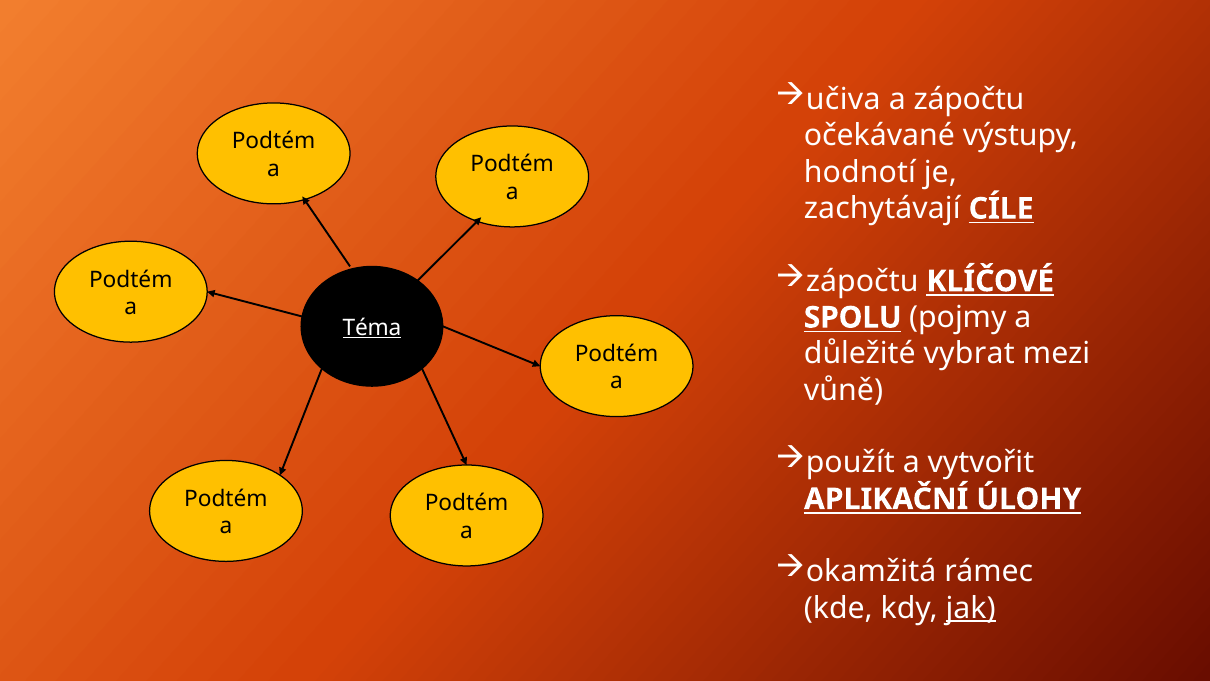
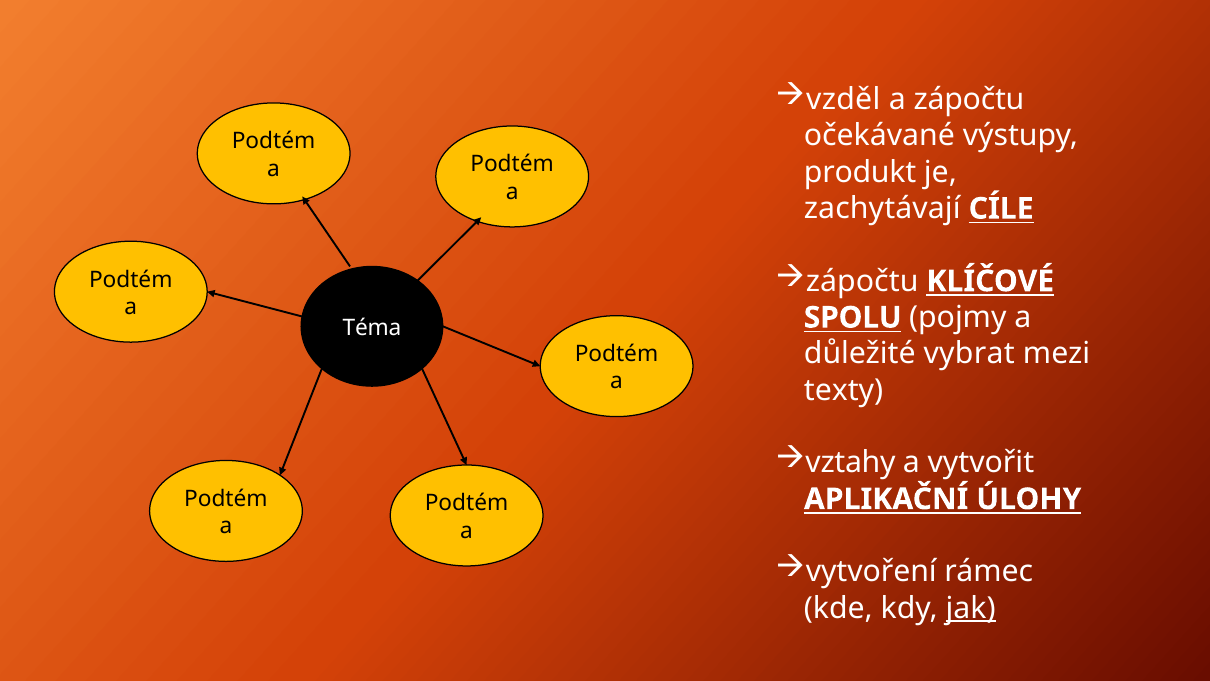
učiva: učiva -> vzděl
hodnotí: hodnotí -> produkt
Téma underline: present -> none
vůně: vůně -> texty
použít: použít -> vztahy
okamžitá: okamžitá -> vytvoření
